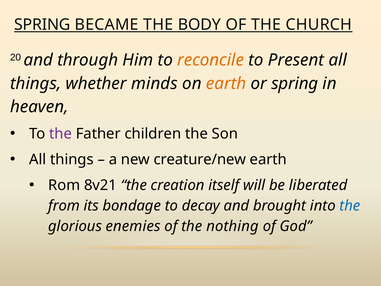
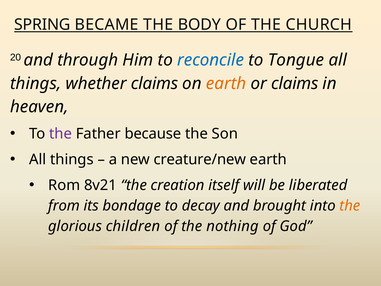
reconcile colour: orange -> blue
Present: Present -> Tongue
whether minds: minds -> claims
or spring: spring -> claims
children: children -> because
the at (350, 206) colour: blue -> orange
enemies: enemies -> children
